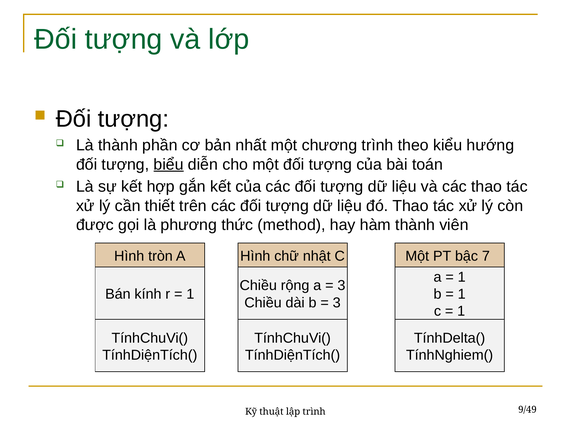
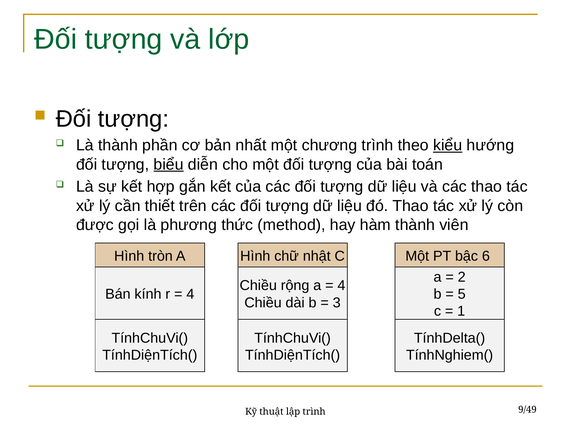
kiểu underline: none -> present
7: 7 -> 6
1 at (462, 276): 1 -> 2
3 at (341, 285): 3 -> 4
1 at (190, 294): 1 -> 4
1 at (462, 294): 1 -> 5
